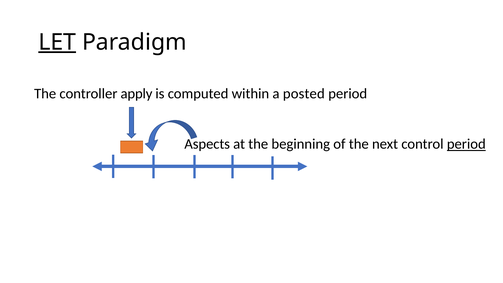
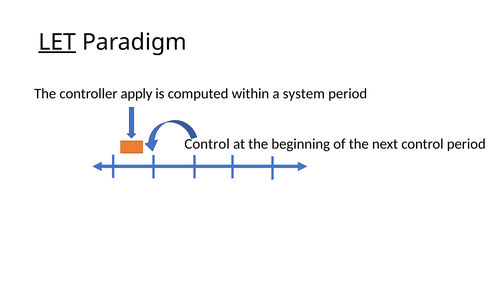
posted: posted -> system
Aspects at (207, 144): Aspects -> Control
period at (466, 144) underline: present -> none
